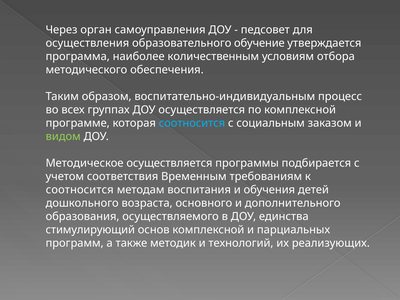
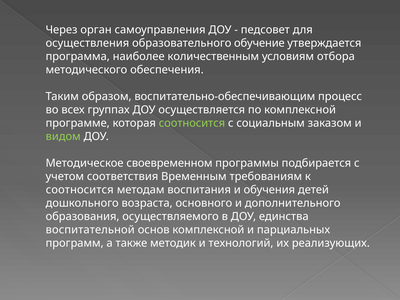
воспитательно-индивидуальным: воспитательно-индивидуальным -> воспитательно-обеспечивающим
соотносится at (192, 123) colour: light blue -> light green
Методическое осуществляется: осуществляется -> своевременном
стимулирующий: стимулирующий -> воспитательной
